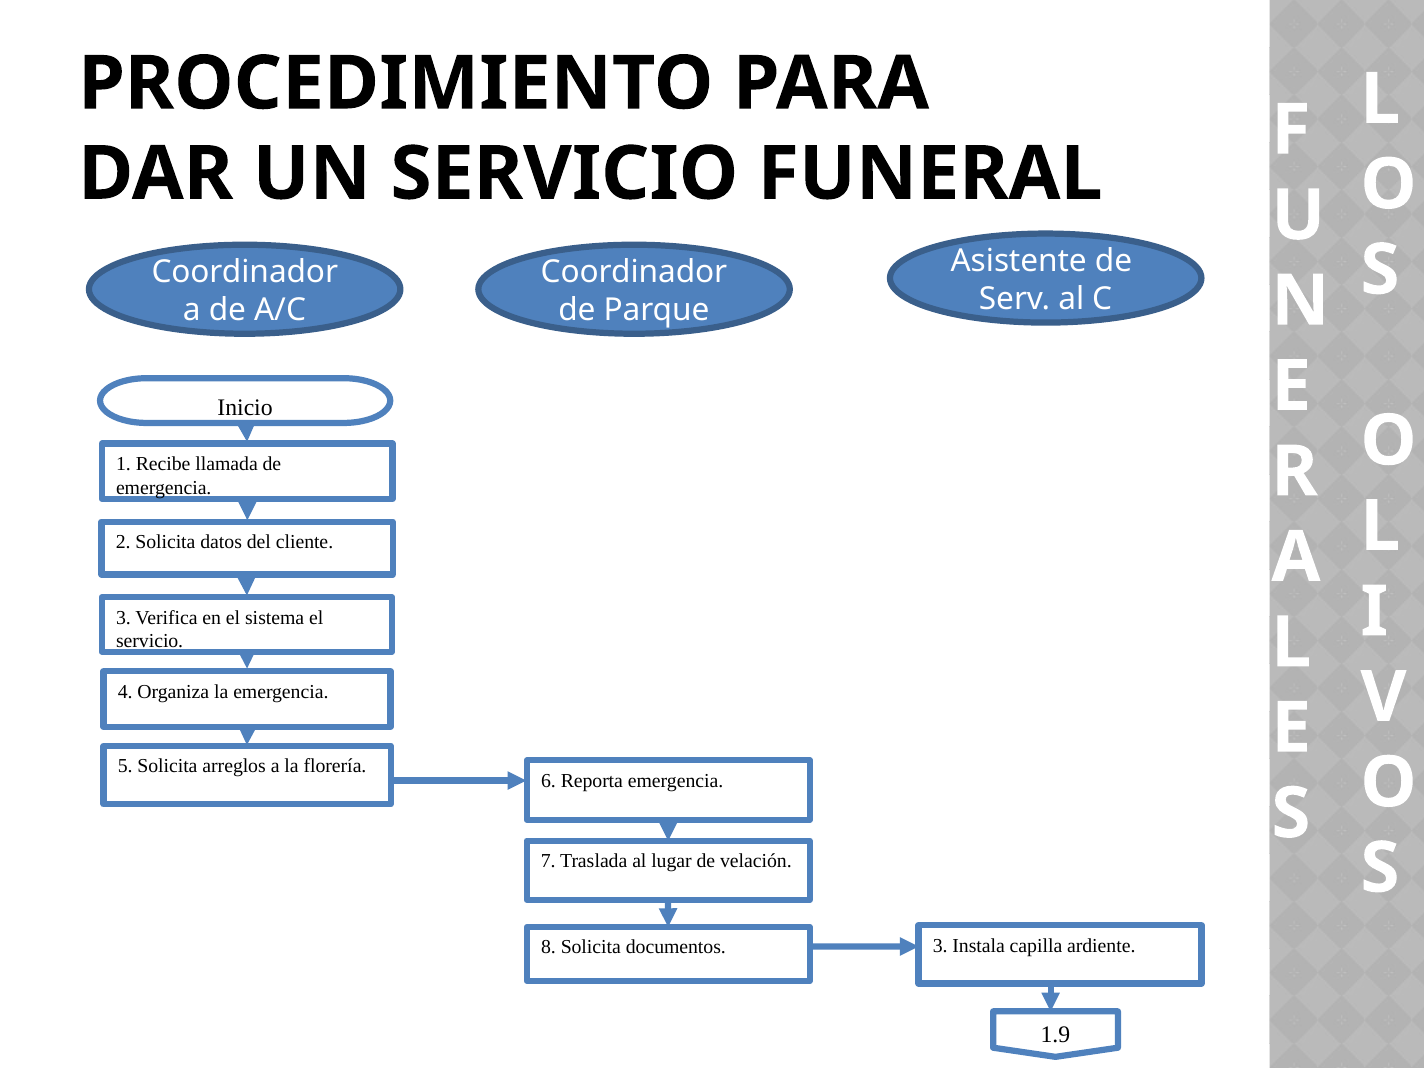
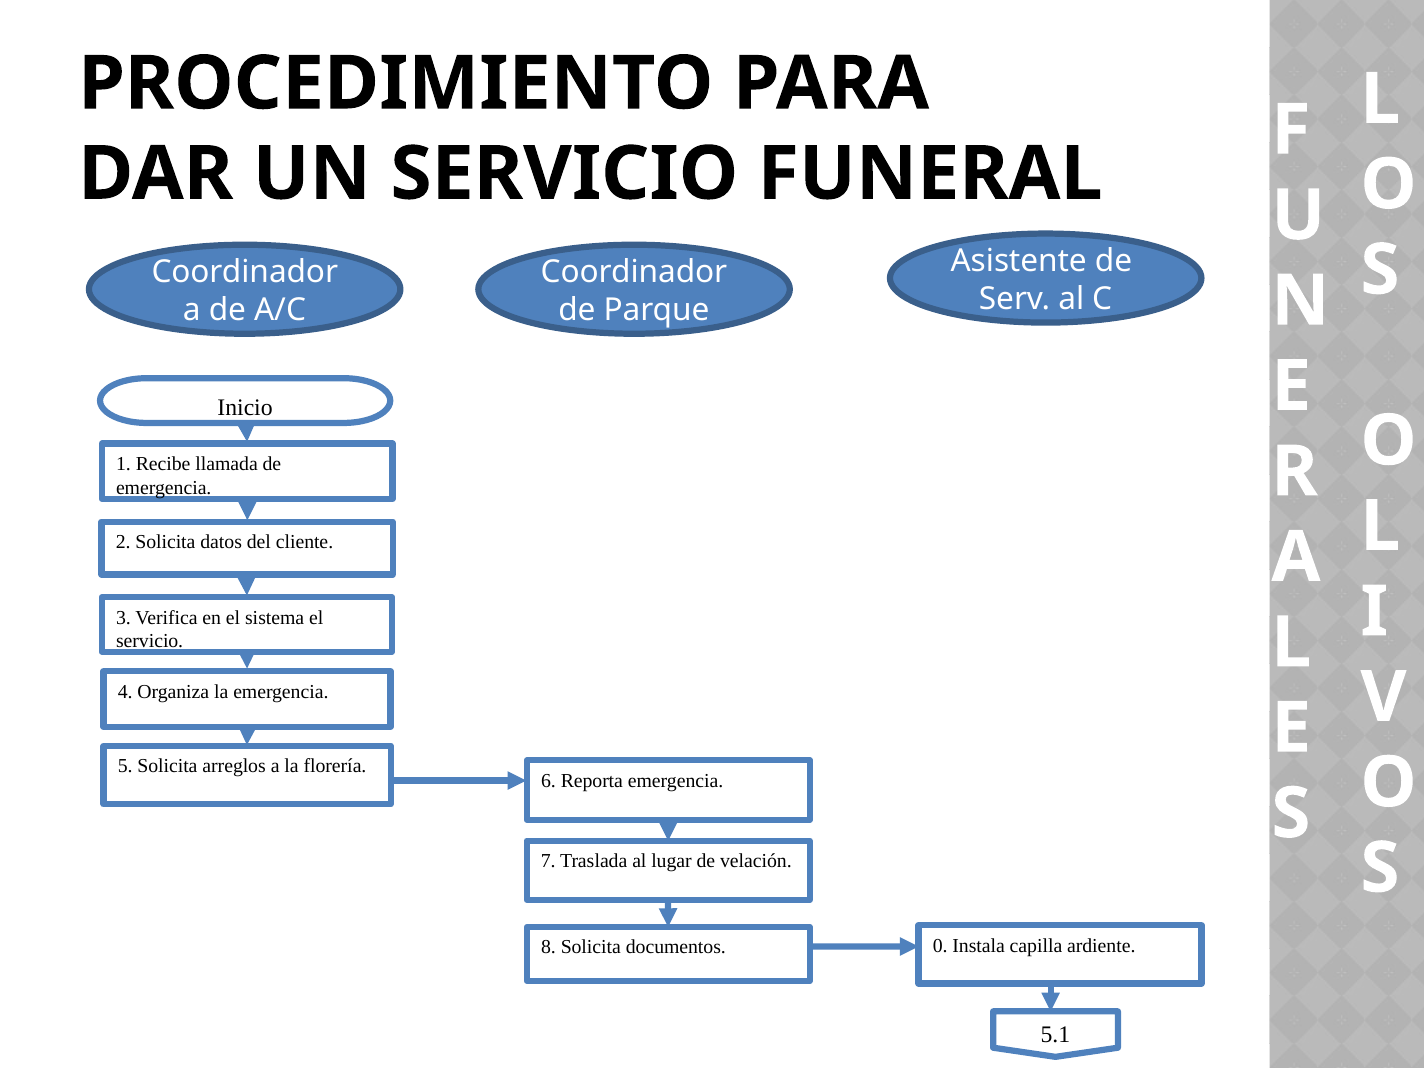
documentos 3: 3 -> 0
1.9: 1.9 -> 5.1
